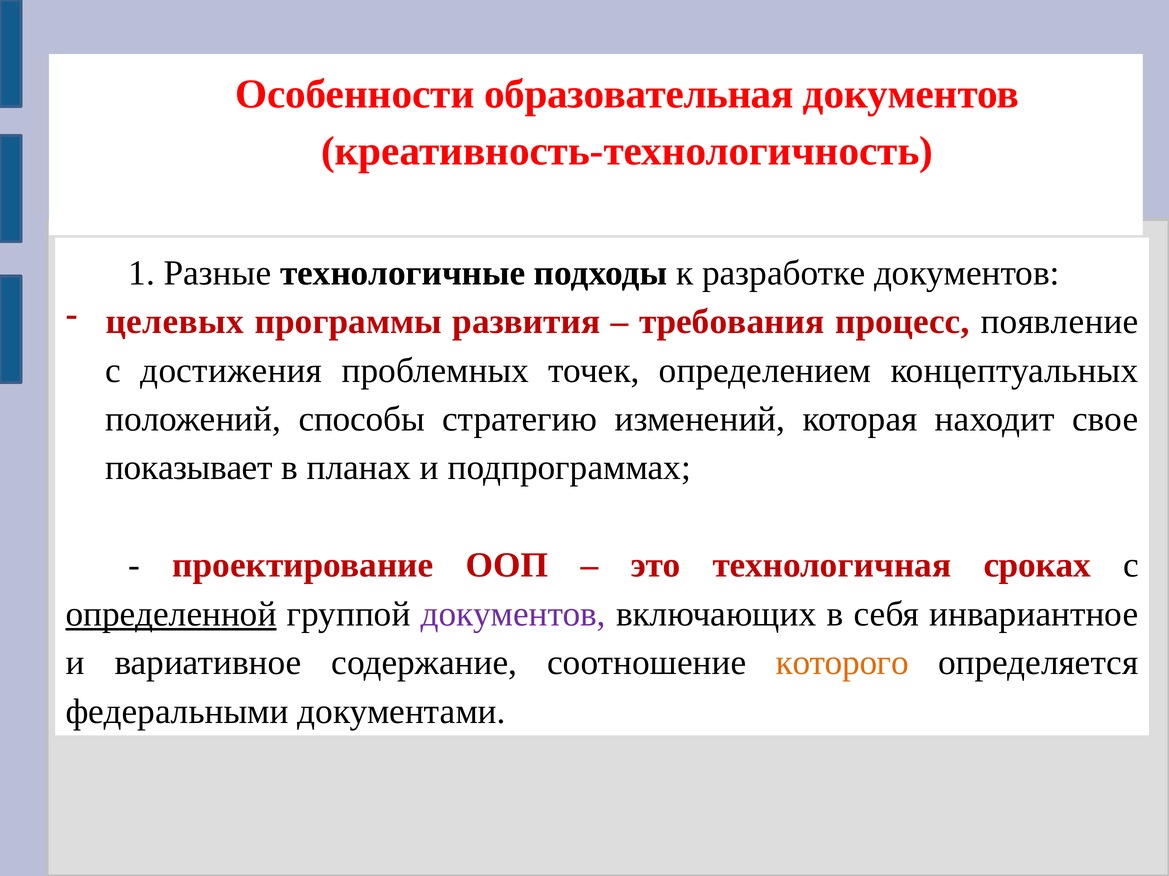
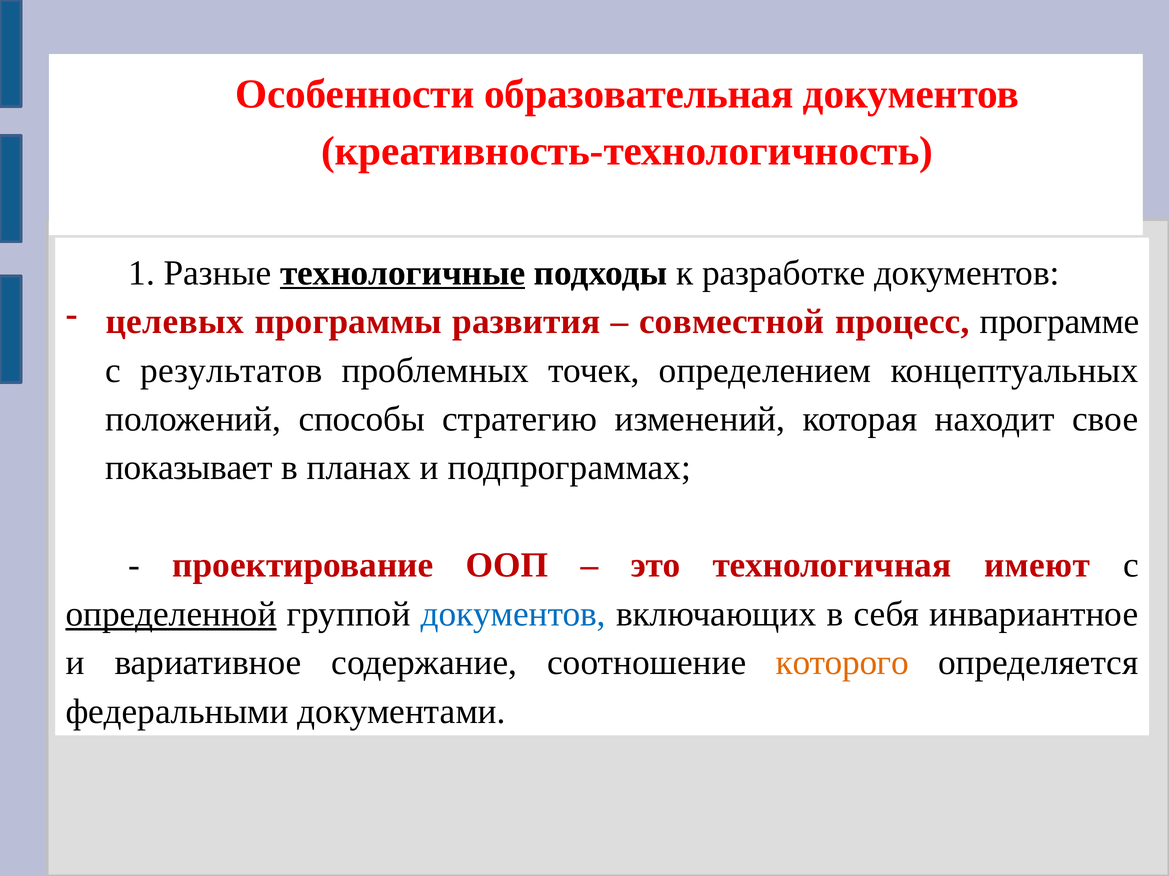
технологичные underline: none -> present
требования: требования -> совместной
появление: появление -> программе
достижения: достижения -> результатов
сроках: сроках -> имеют
документов at (513, 614) colour: purple -> blue
